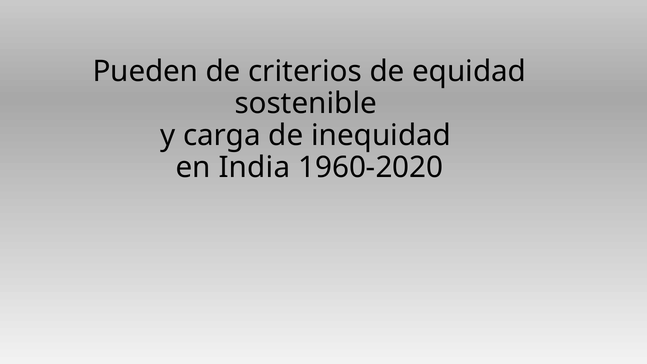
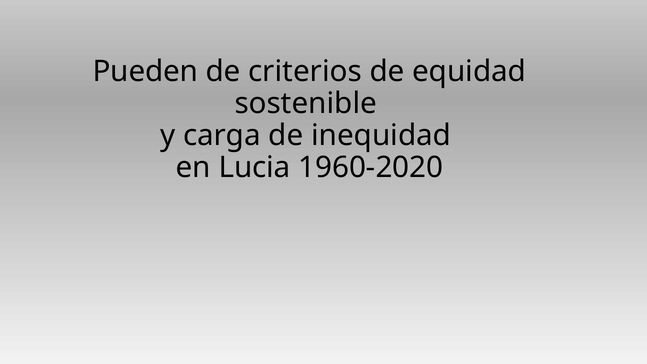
India: India -> Lucia
